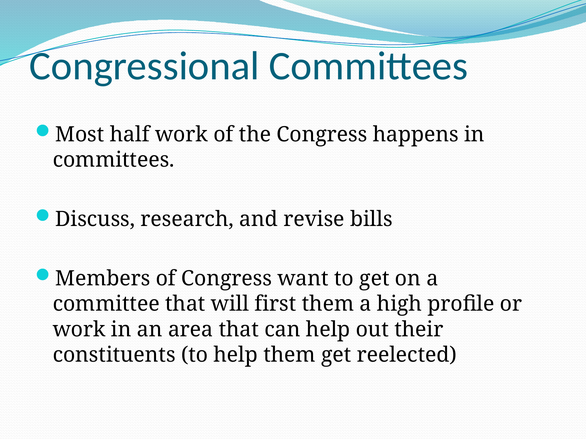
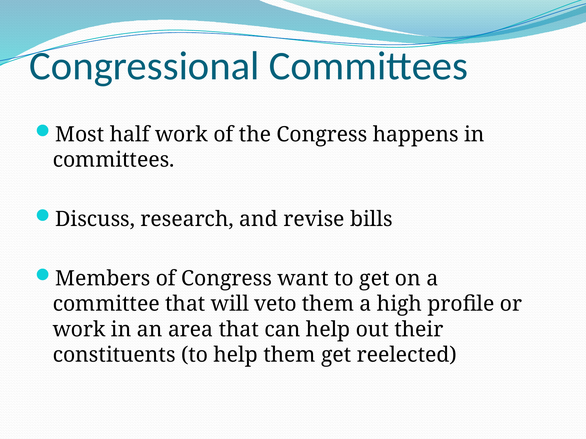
first: first -> veto
